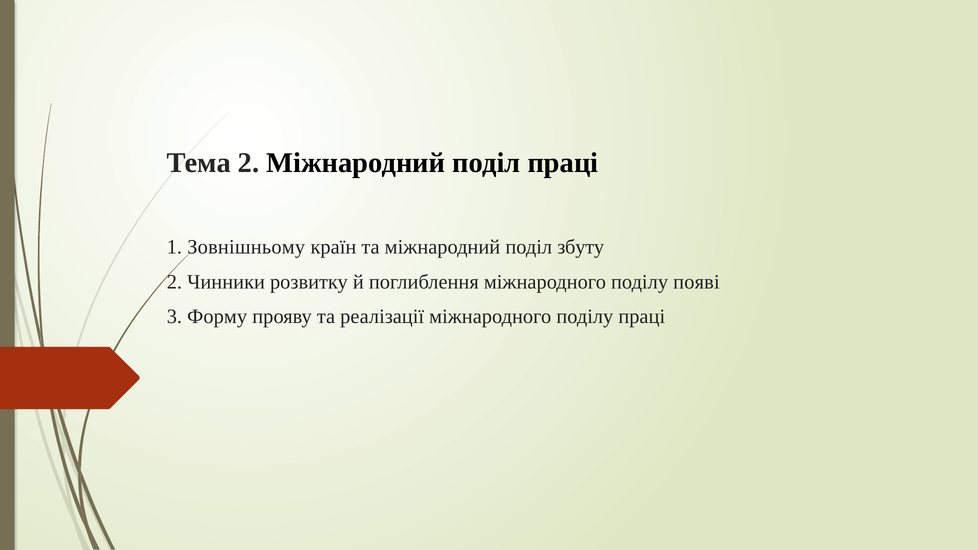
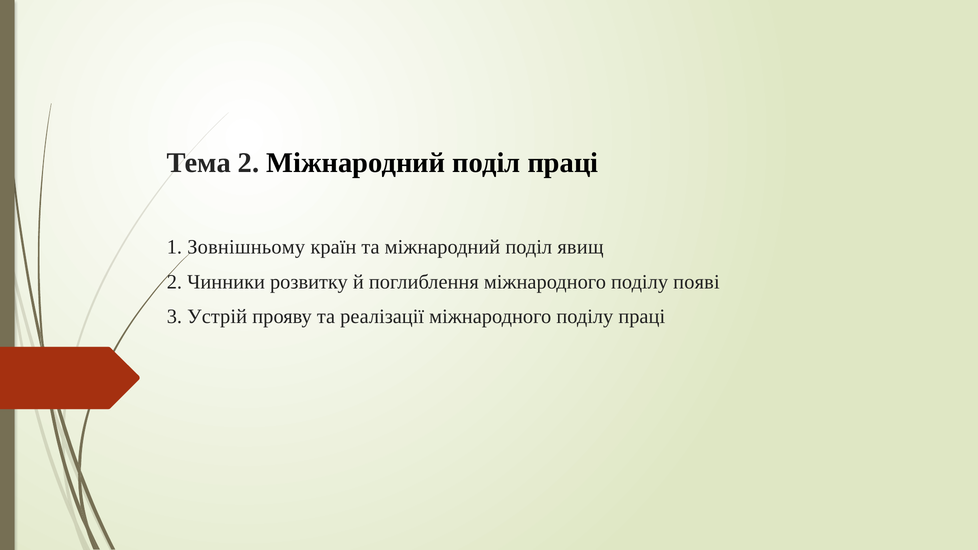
збуту: збуту -> явищ
Форму: Форму -> Устрій
